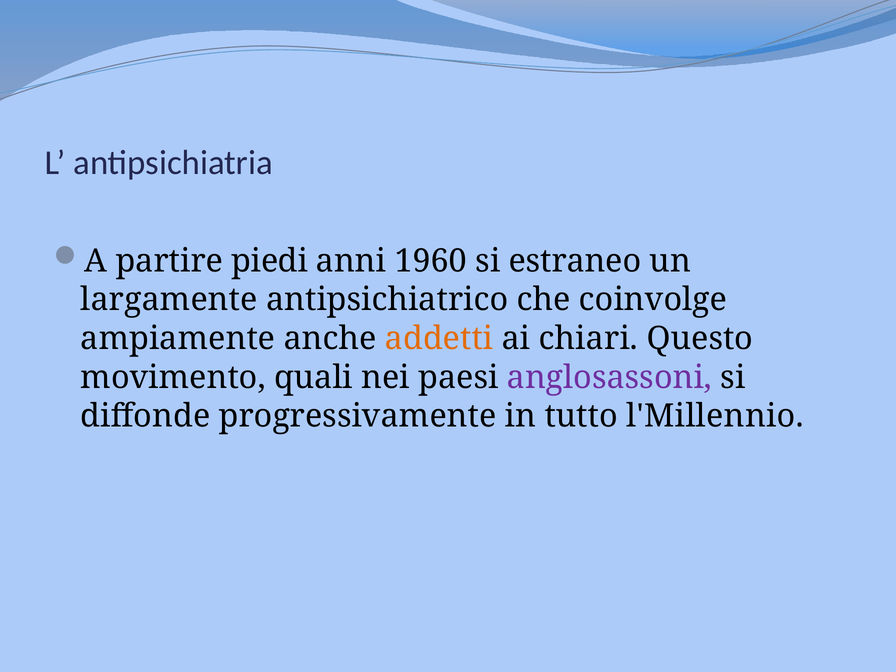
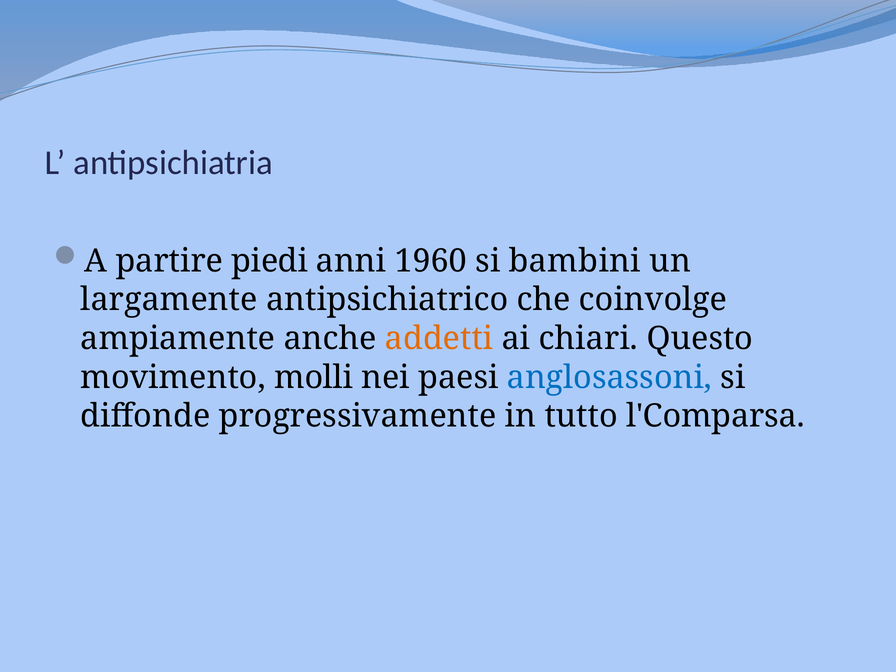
estraneo: estraneo -> bambini
quali: quali -> molli
anglosassoni colour: purple -> blue
l'Millennio: l'Millennio -> l'Comparsa
